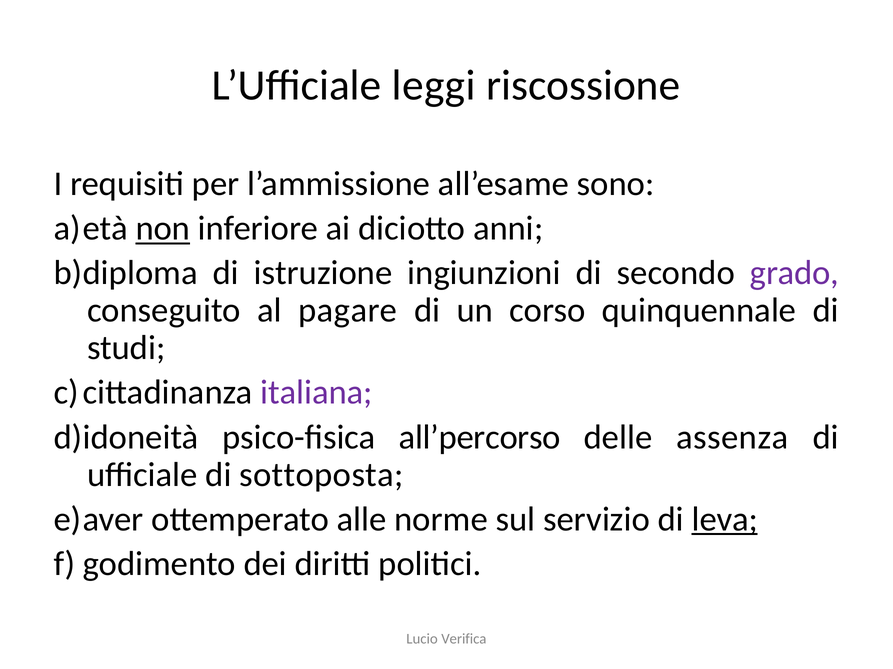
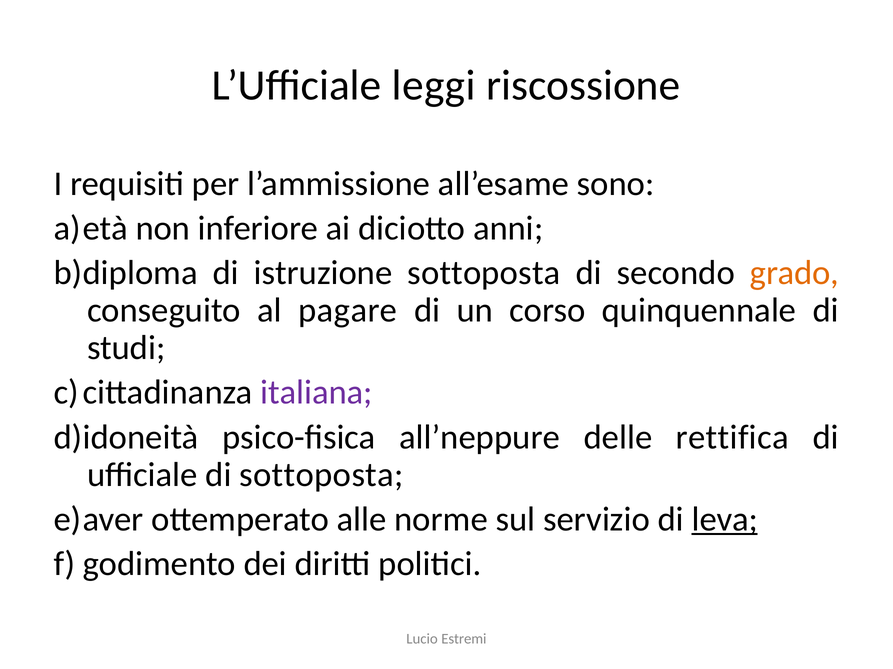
non underline: present -> none
istruzione ingiunzioni: ingiunzioni -> sottoposta
grado colour: purple -> orange
all’percorso: all’percorso -> all’neppure
assenza: assenza -> rettifica
Verifica: Verifica -> Estremi
